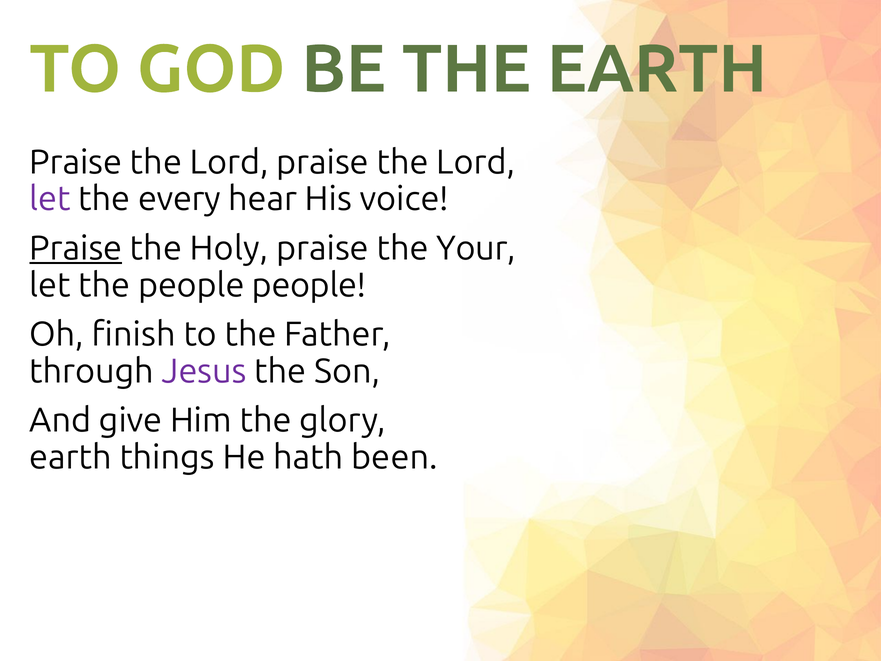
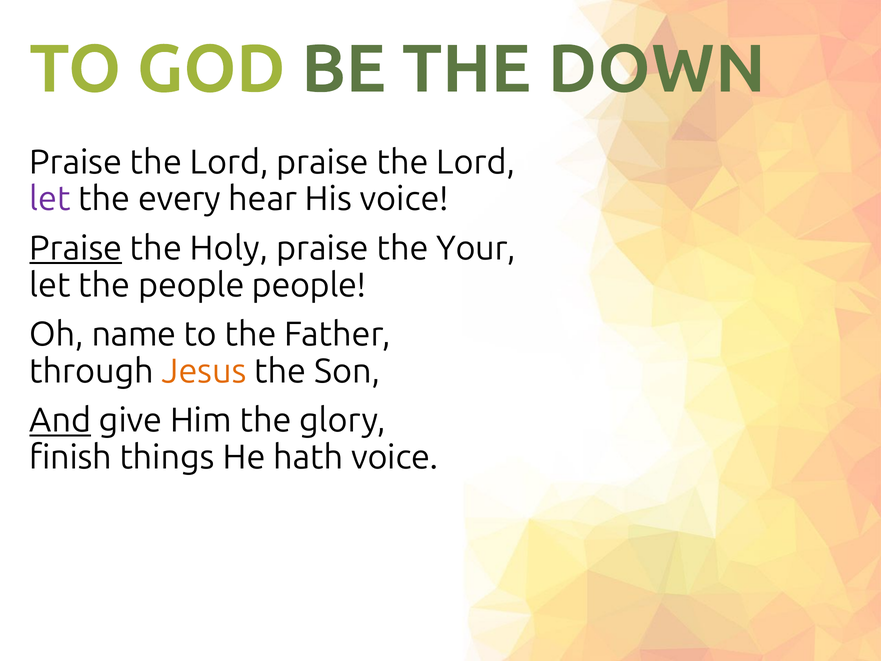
THE EARTH: EARTH -> DOWN
finish: finish -> name
Jesus colour: purple -> orange
And underline: none -> present
earth at (71, 457): earth -> finish
hath been: been -> voice
